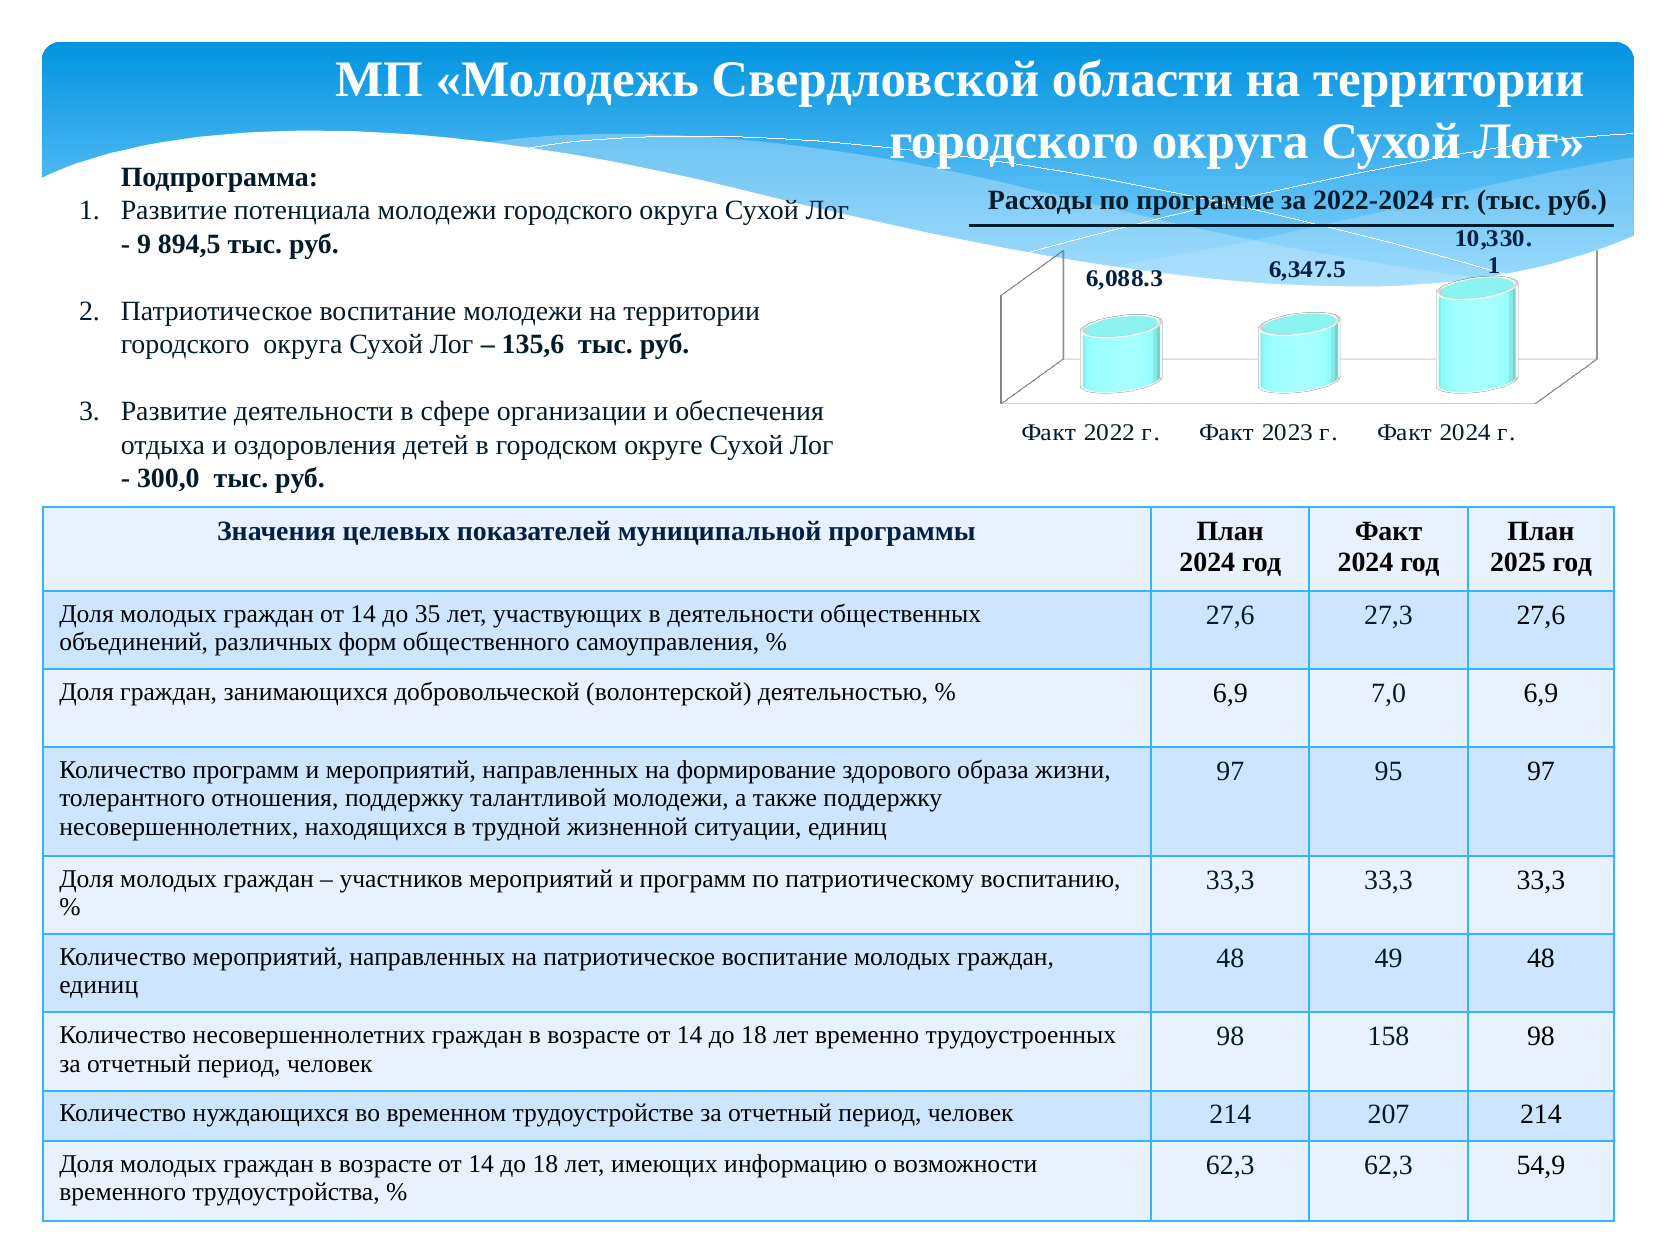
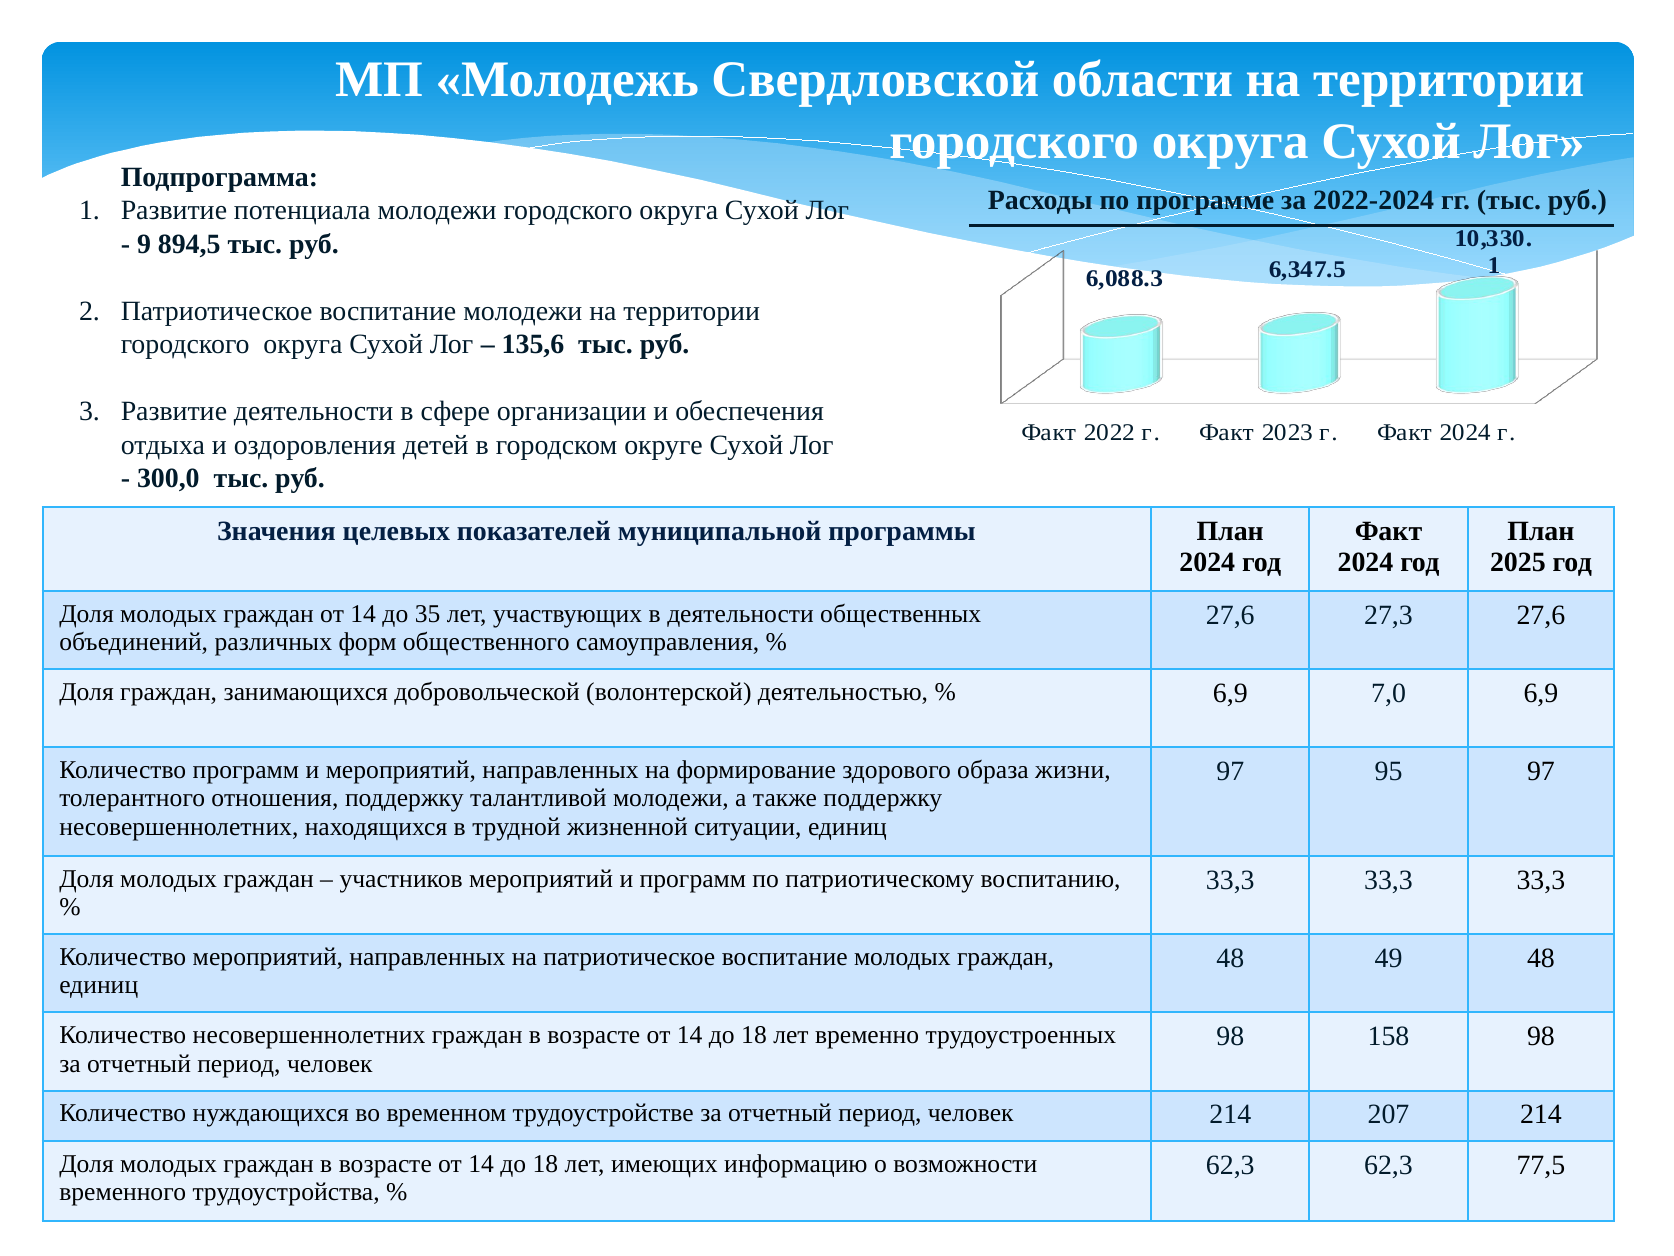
54,9: 54,9 -> 77,5
